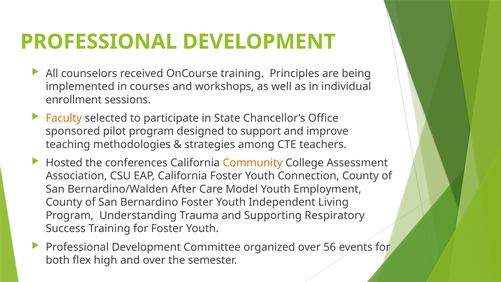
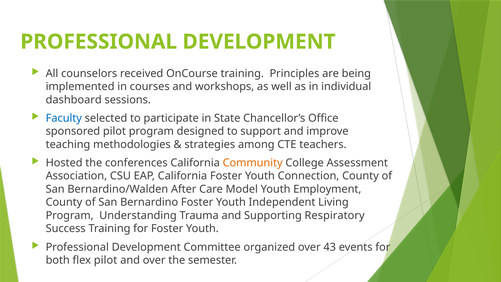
enrollment: enrollment -> dashboard
Faculty colour: orange -> blue
56: 56 -> 43
flex high: high -> pilot
